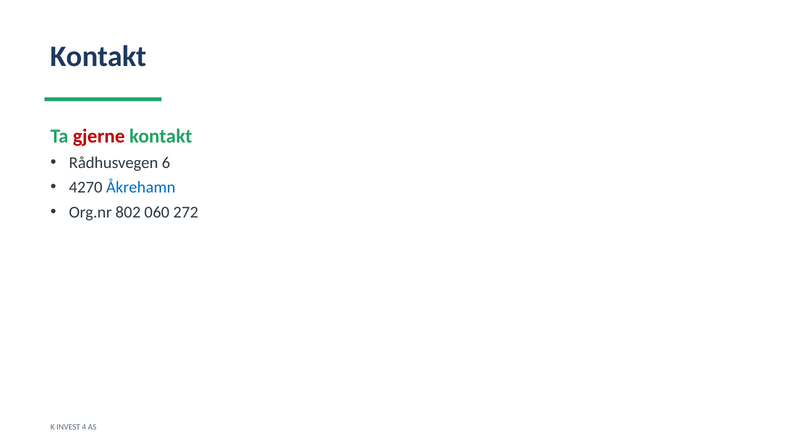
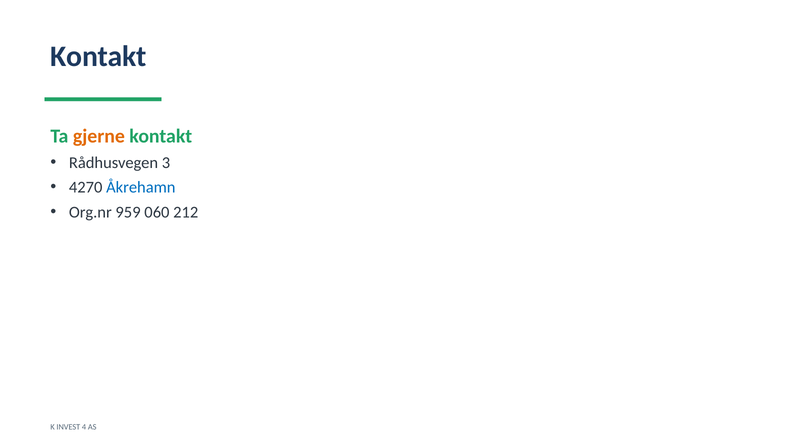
gjerne colour: red -> orange
6: 6 -> 3
802: 802 -> 959
272: 272 -> 212
